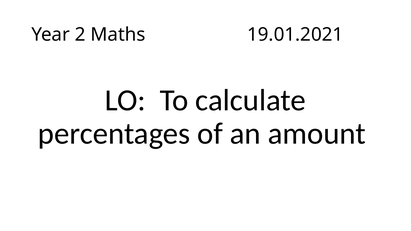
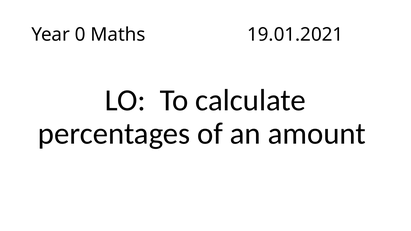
2: 2 -> 0
